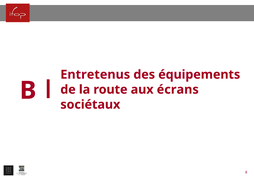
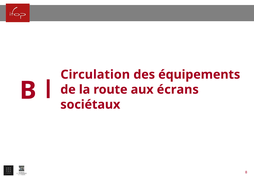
Entretenus: Entretenus -> Circulation
